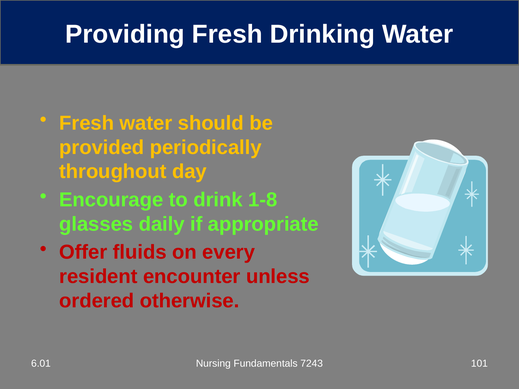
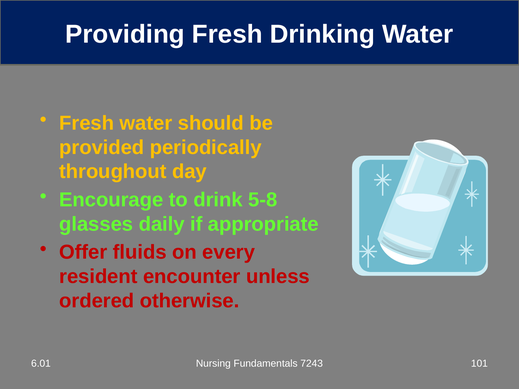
1-8: 1-8 -> 5-8
